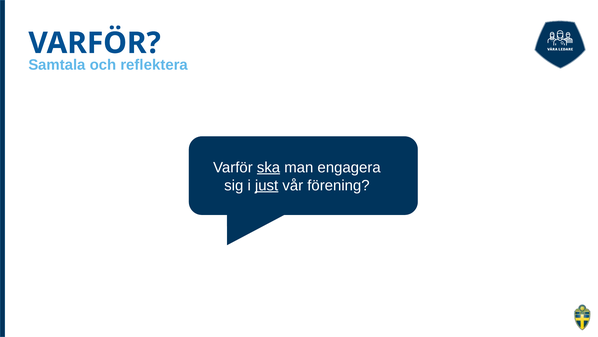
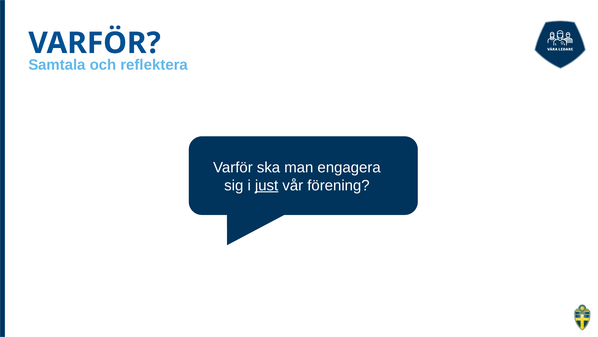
ska underline: present -> none
